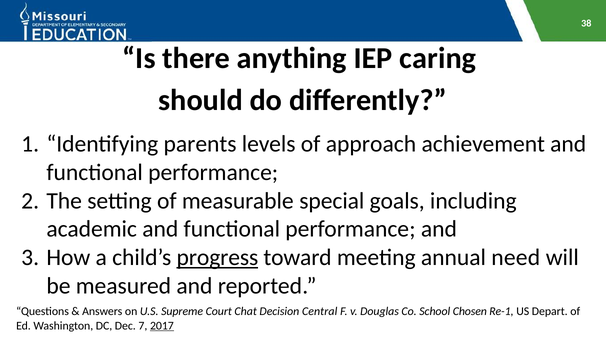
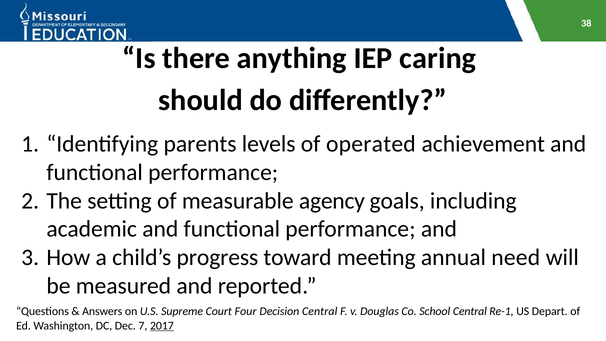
approach: approach -> operated
special: special -> agency
progress underline: present -> none
Chat: Chat -> Four
School Chosen: Chosen -> Central
